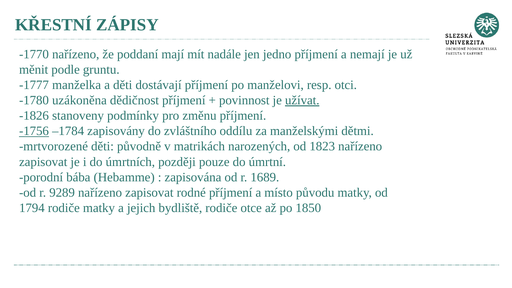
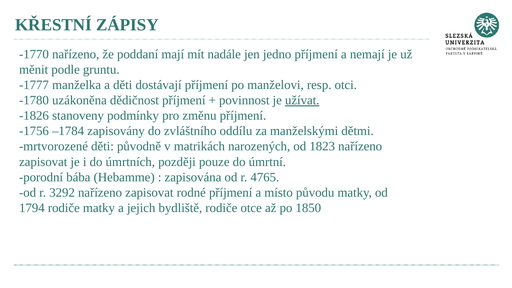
-1756 underline: present -> none
1689: 1689 -> 4765
9289: 9289 -> 3292
